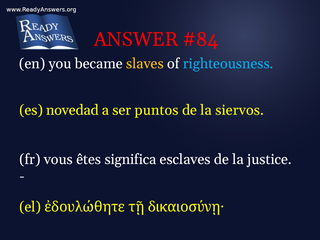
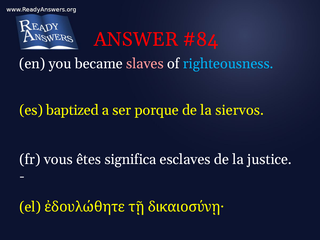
slaves colour: yellow -> pink
novedad: novedad -> baptized
puntos: puntos -> porque
